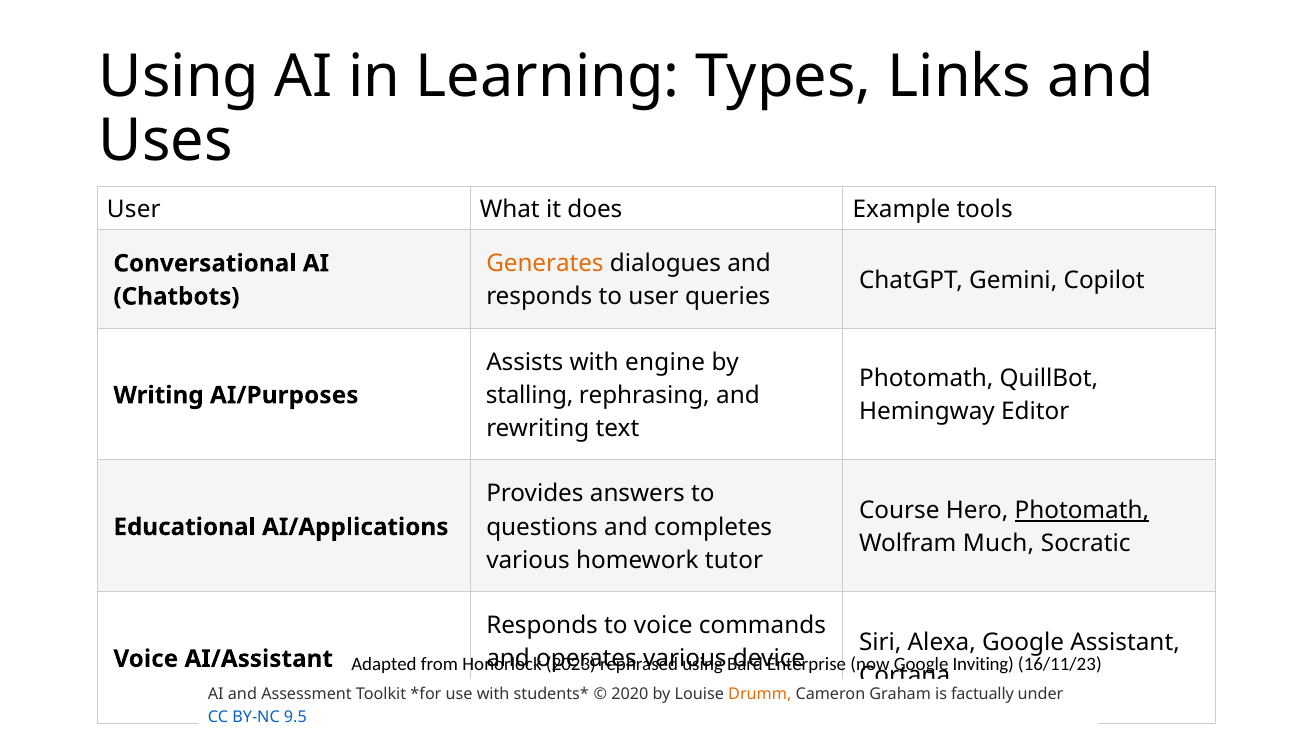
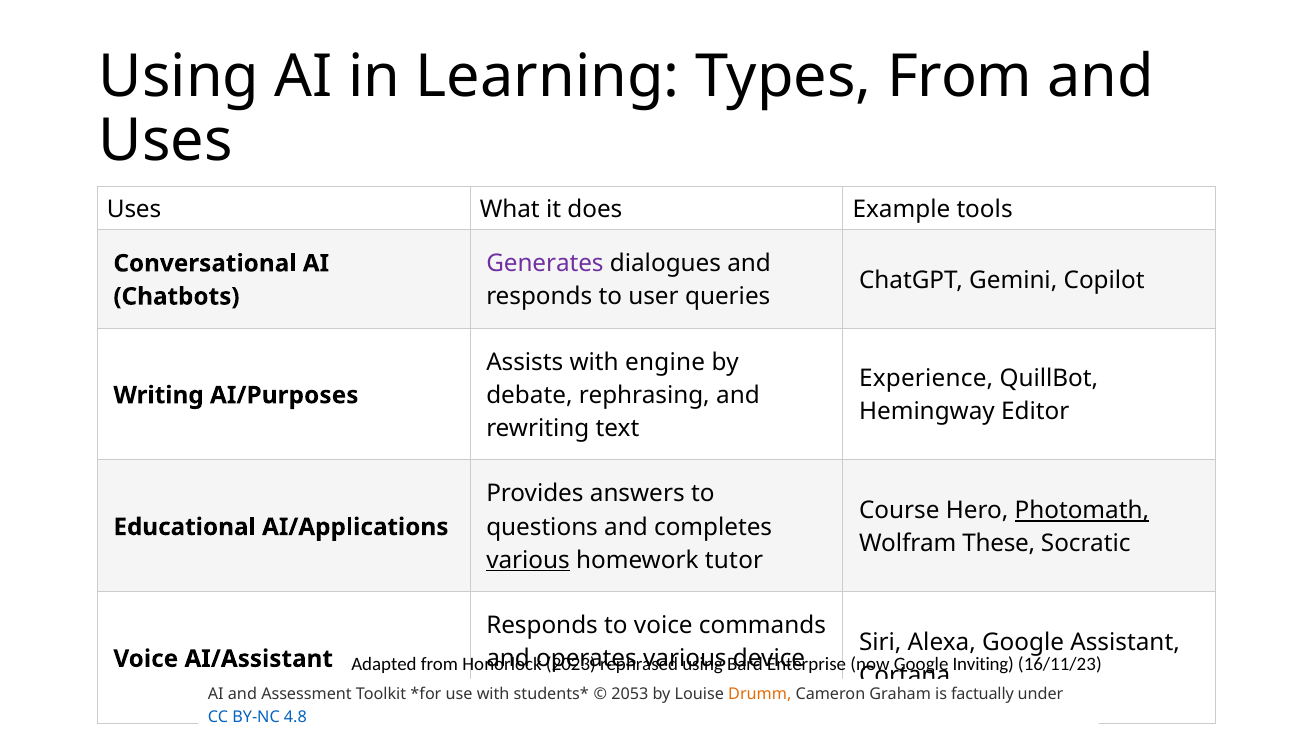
Types Links: Links -> From
User at (134, 209): User -> Uses
Generates colour: orange -> purple
Photomath at (926, 378): Photomath -> Experience
stalling: stalling -> debate
Much: Much -> These
various at (528, 560) underline: none -> present
2020: 2020 -> 2053
9.5: 9.5 -> 4.8
